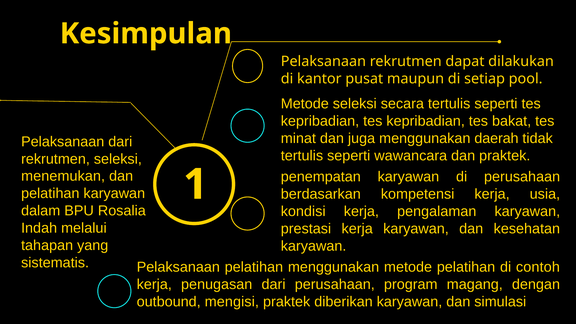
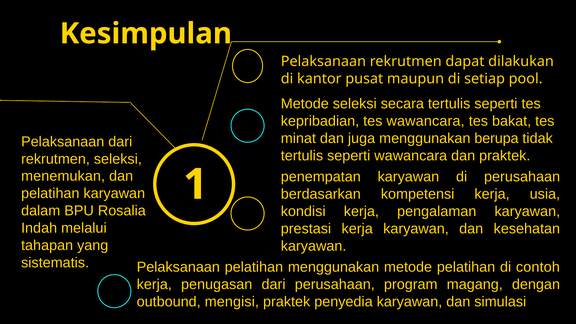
kepribadian tes kepribadian: kepribadian -> wawancara
daerah: daerah -> berupa
diberikan: diberikan -> penyedia
